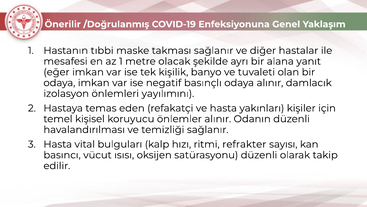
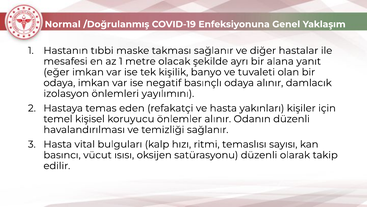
Önerilir: Önerilir -> Normal
refrakter: refrakter -> temaslısı
